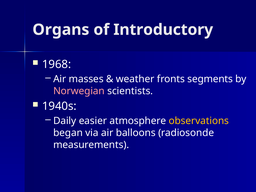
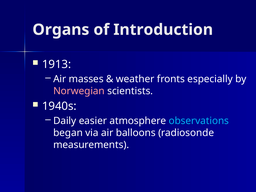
Introductory: Introductory -> Introduction
1968: 1968 -> 1913
segments: segments -> especially
observations colour: yellow -> light blue
